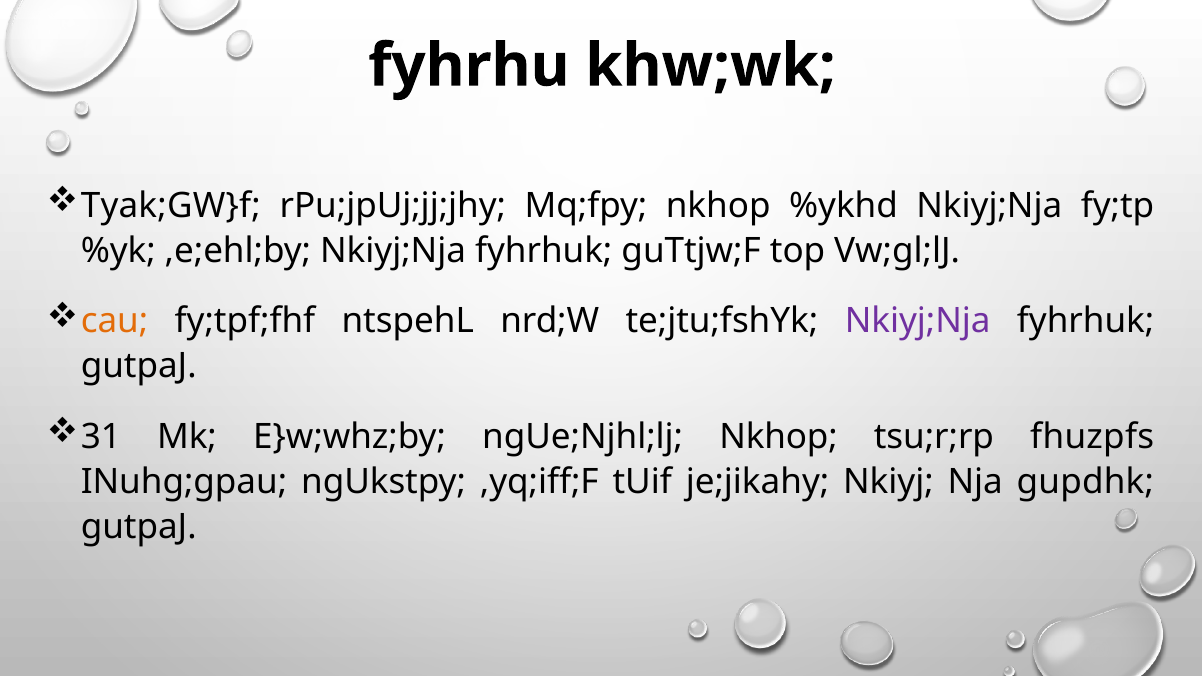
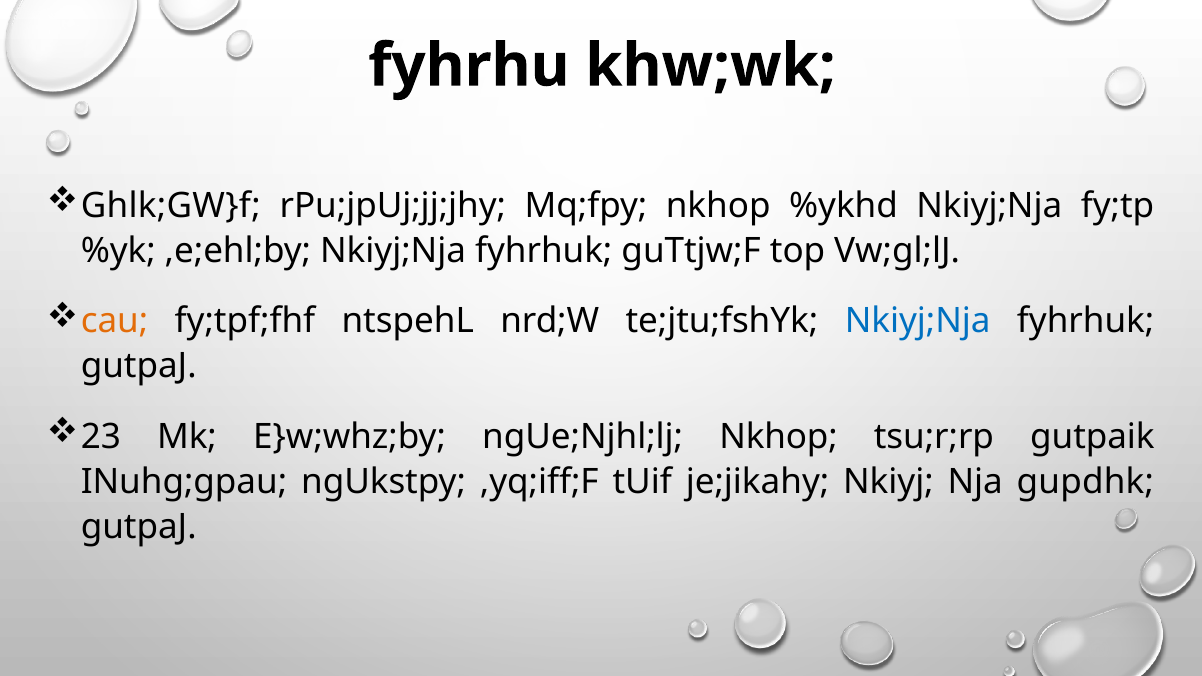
Tyak;GW}f: Tyak;GW}f -> Ghlk;GW}f
Nkiyj;Nja at (918, 321) colour: purple -> blue
31: 31 -> 23
fhuzpfs: fhuzpfs -> gutpaik
